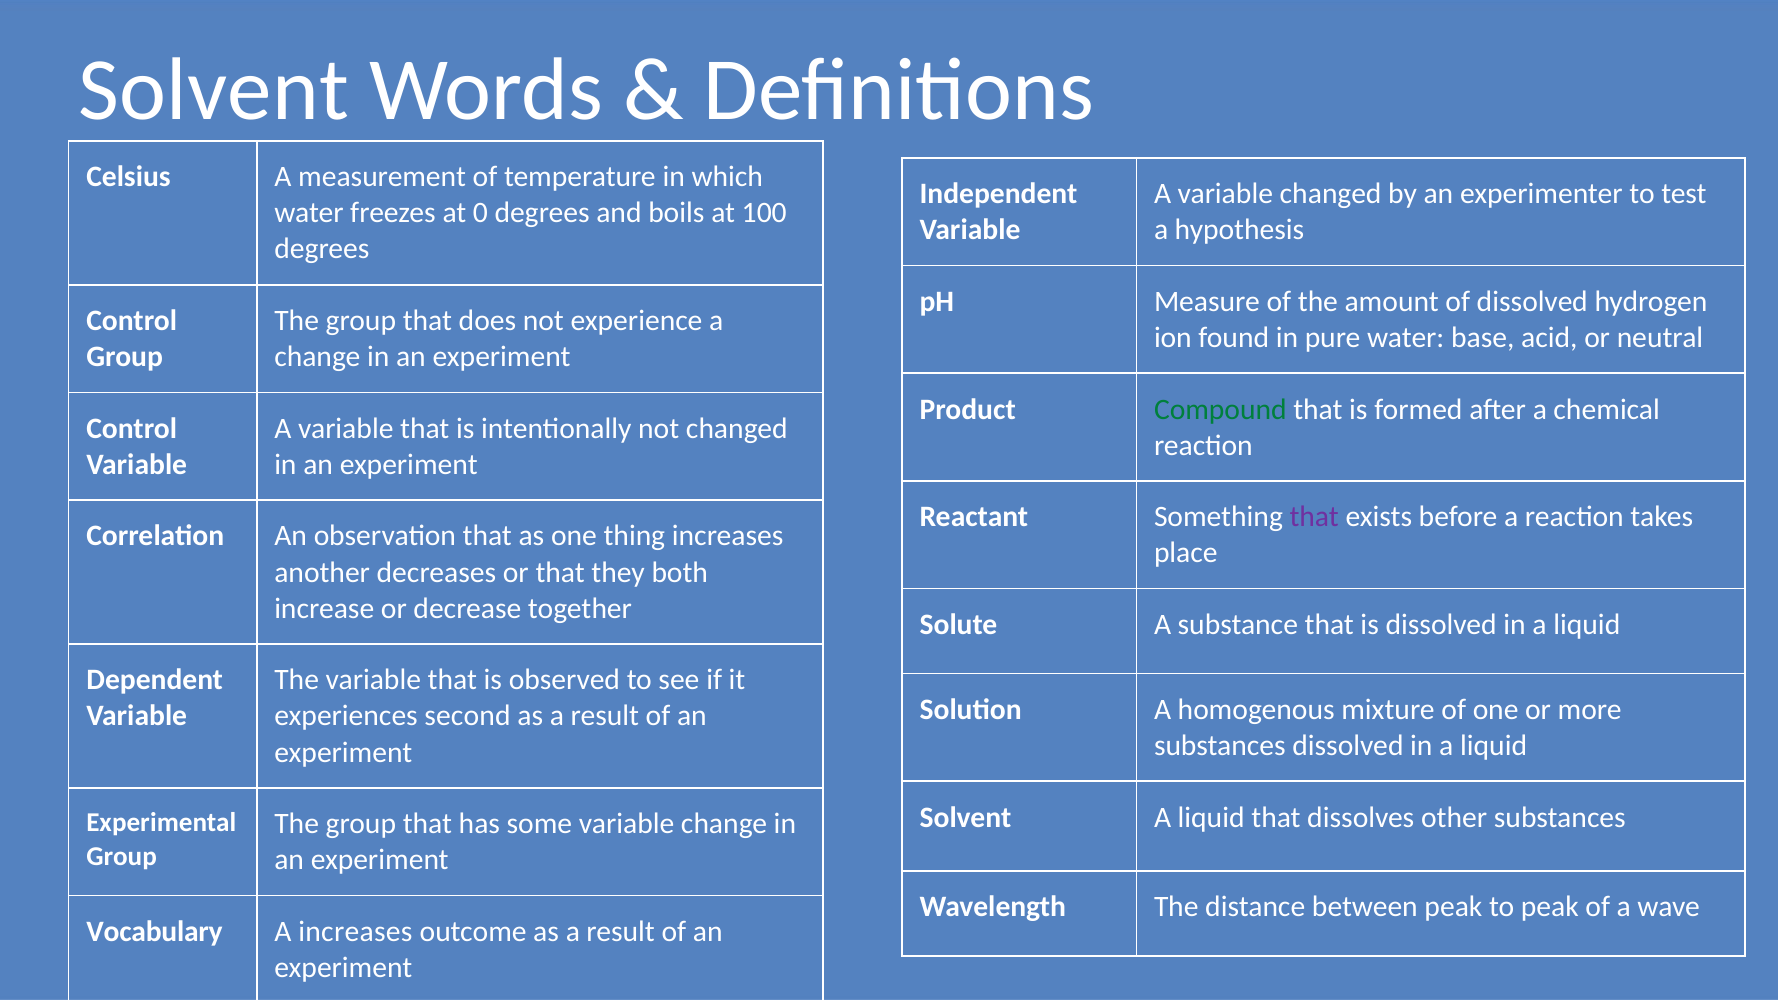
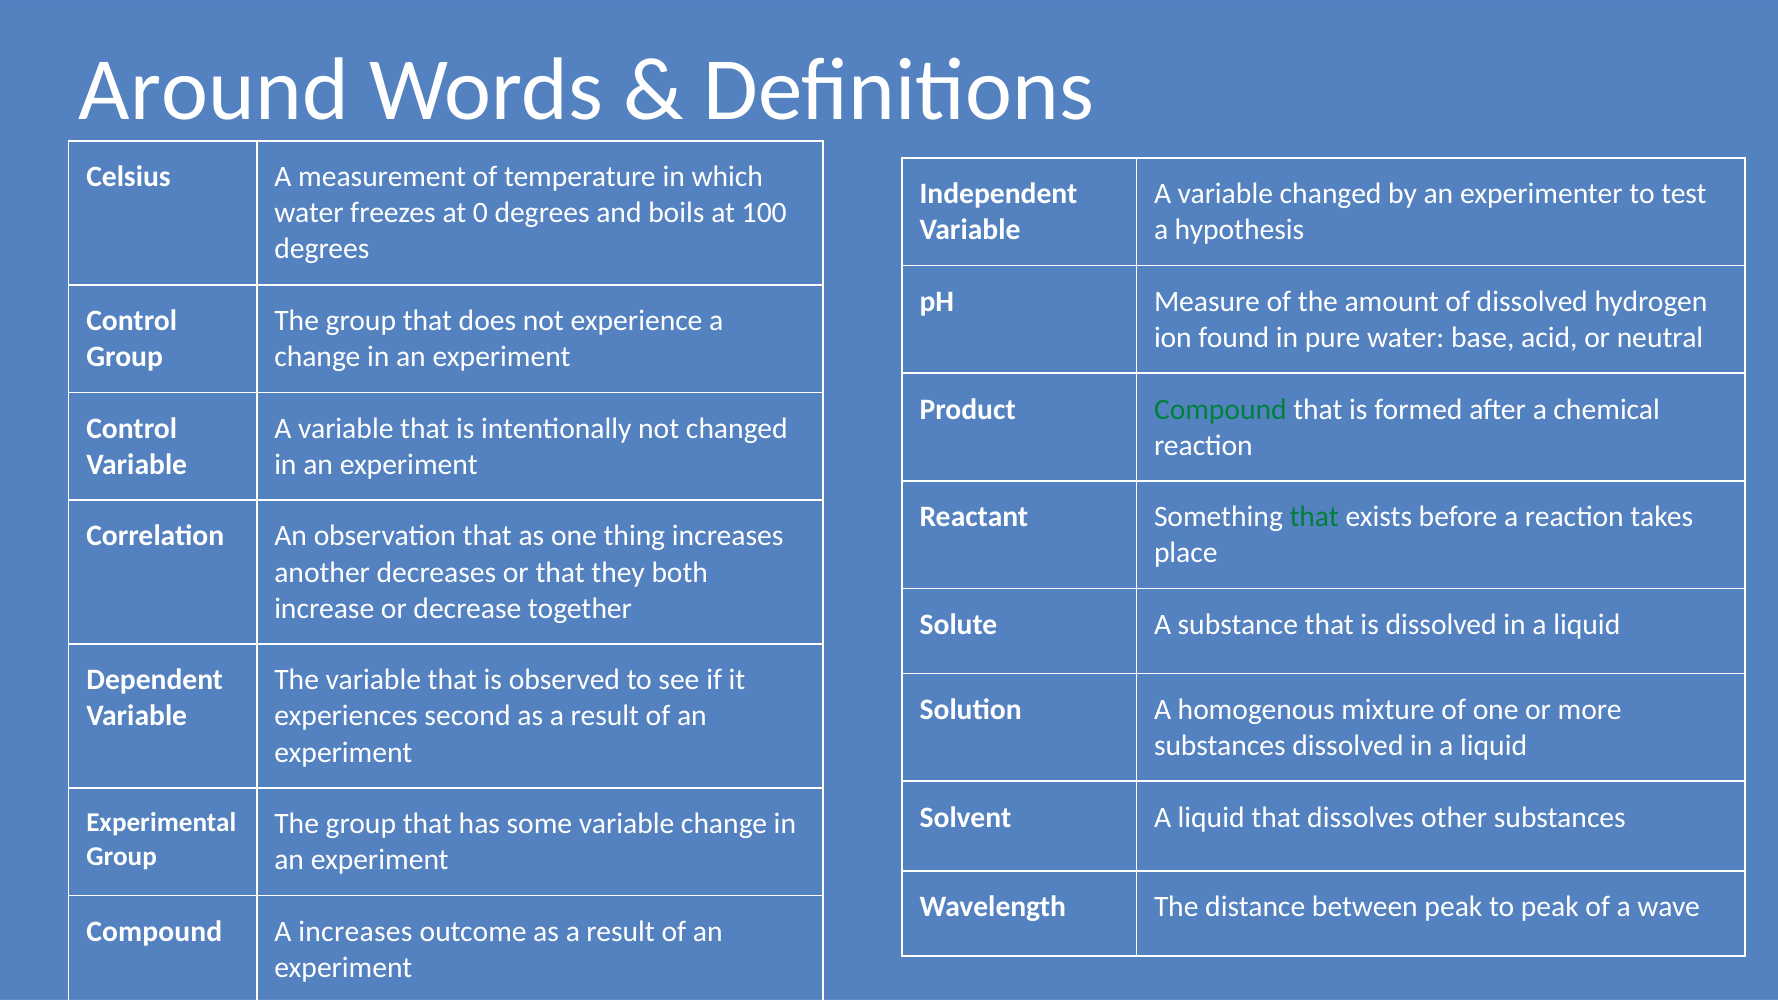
Solvent at (214, 90): Solvent -> Around
that at (1314, 517) colour: purple -> green
Vocabulary at (155, 932): Vocabulary -> Compound
